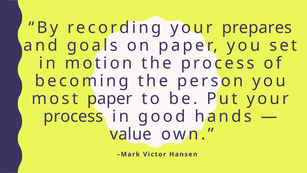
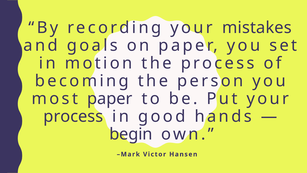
prepares: prepares -> mistakes
value: value -> begin
